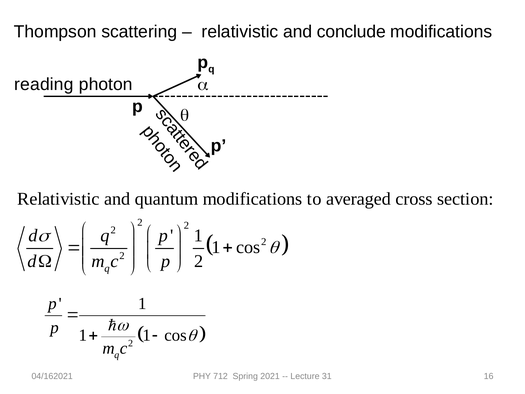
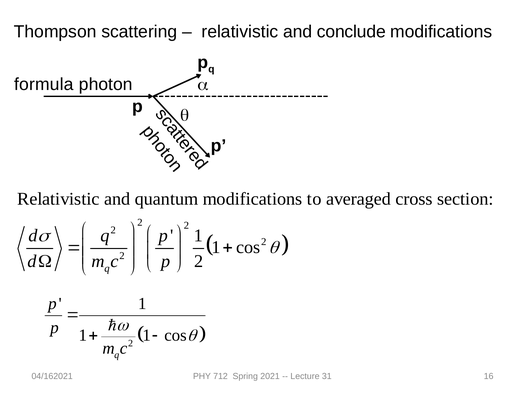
reading: reading -> formula
